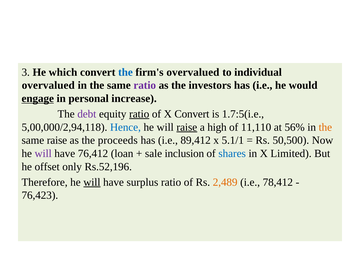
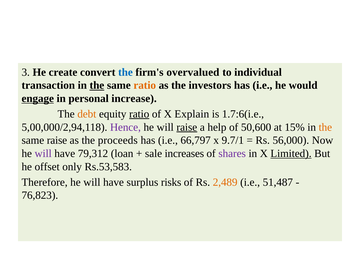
which: which -> create
overvalued at (48, 85): overvalued -> transaction
the at (97, 85) underline: none -> present
ratio at (145, 85) colour: purple -> orange
debt colour: purple -> orange
X Convert: Convert -> Explain
1.7:5(i.e: 1.7:5(i.e -> 1.7:6(i.e
Hence colour: blue -> purple
high: high -> help
11,110: 11,110 -> 50,600
56%: 56% -> 15%
89,412: 89,412 -> 66,797
5.1/1: 5.1/1 -> 9.7/1
50,500: 50,500 -> 56,000
76,412: 76,412 -> 79,312
inclusion: inclusion -> increases
shares colour: blue -> purple
Limited underline: none -> present
Rs.52,196: Rs.52,196 -> Rs.53,583
will at (92, 182) underline: present -> none
surplus ratio: ratio -> risks
78,412: 78,412 -> 51,487
76,423: 76,423 -> 76,823
